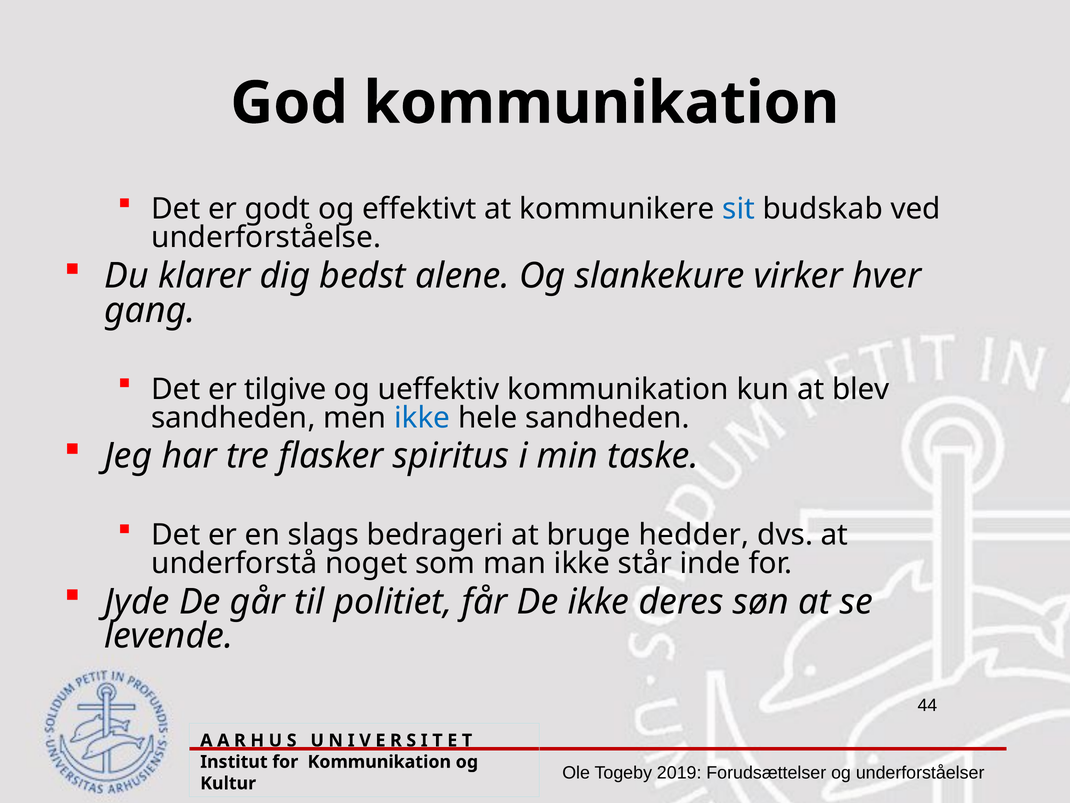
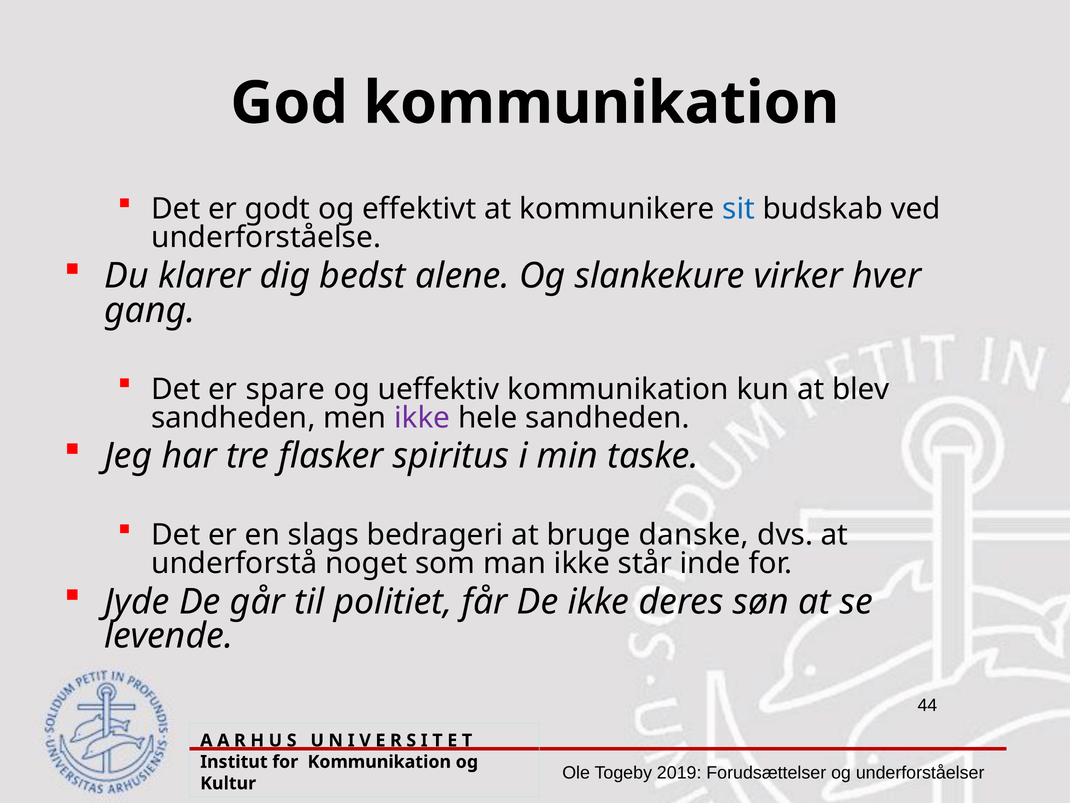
tilgive: tilgive -> spare
ikke at (422, 418) colour: blue -> purple
hedder: hedder -> danske
